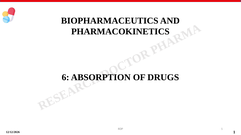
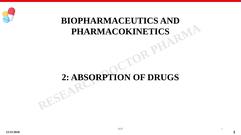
6: 6 -> 2
